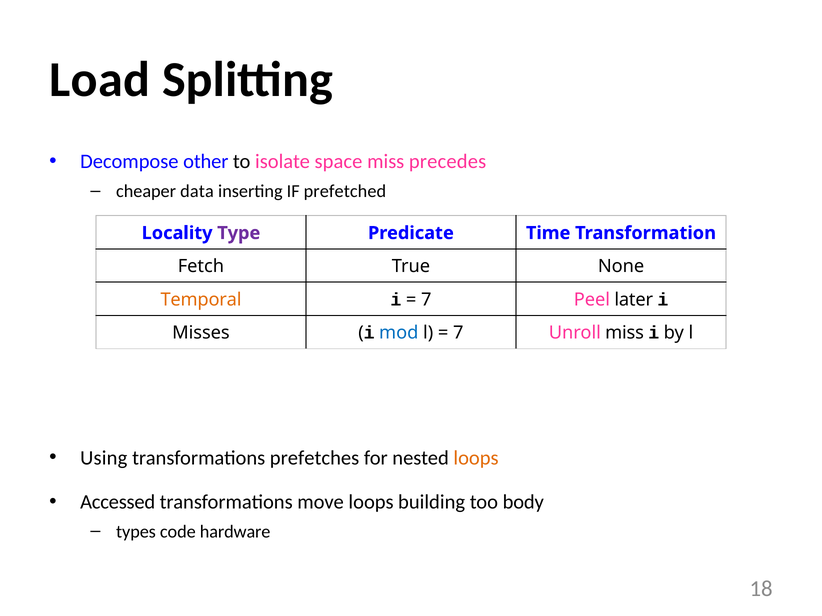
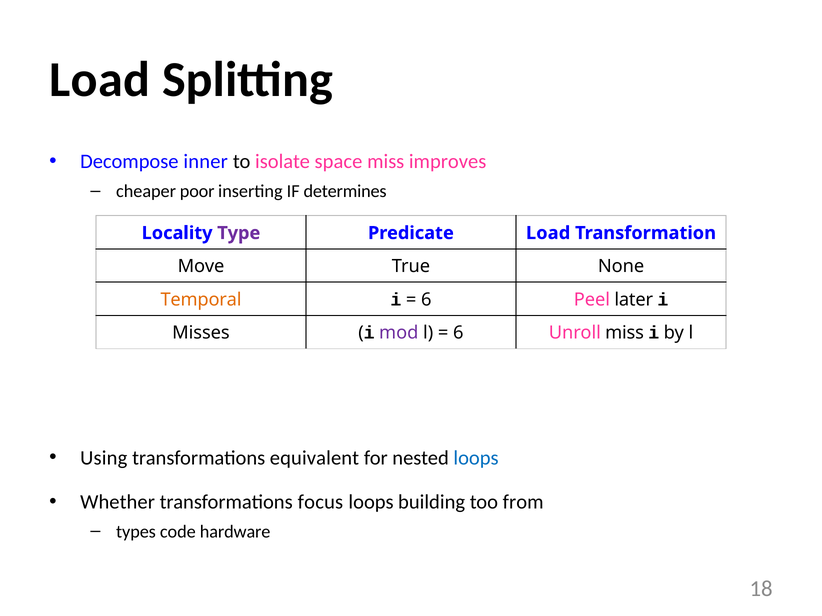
other: other -> inner
precedes: precedes -> improves
data: data -> poor
prefetched: prefetched -> determines
Predicate Time: Time -> Load
Fetch: Fetch -> Move
7 at (426, 300): 7 -> 6
mod colour: blue -> purple
7 at (458, 333): 7 -> 6
prefetches: prefetches -> equivalent
loops at (476, 458) colour: orange -> blue
Accessed: Accessed -> Whether
move: move -> focus
body: body -> from
